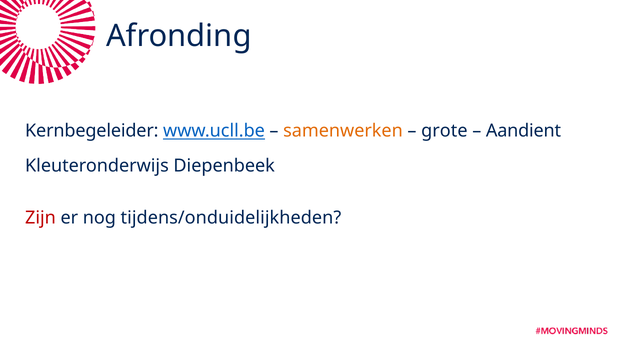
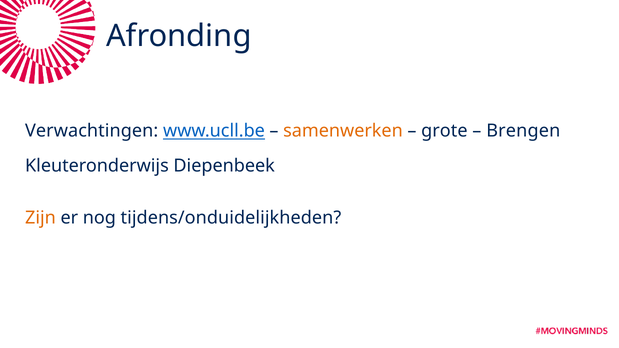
Kernbegeleider: Kernbegeleider -> Verwachtingen
Aandient: Aandient -> Brengen
Zijn colour: red -> orange
